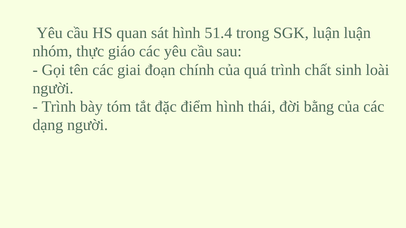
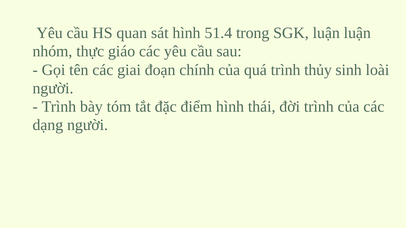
chất: chất -> thủy
đời bằng: bằng -> trình
